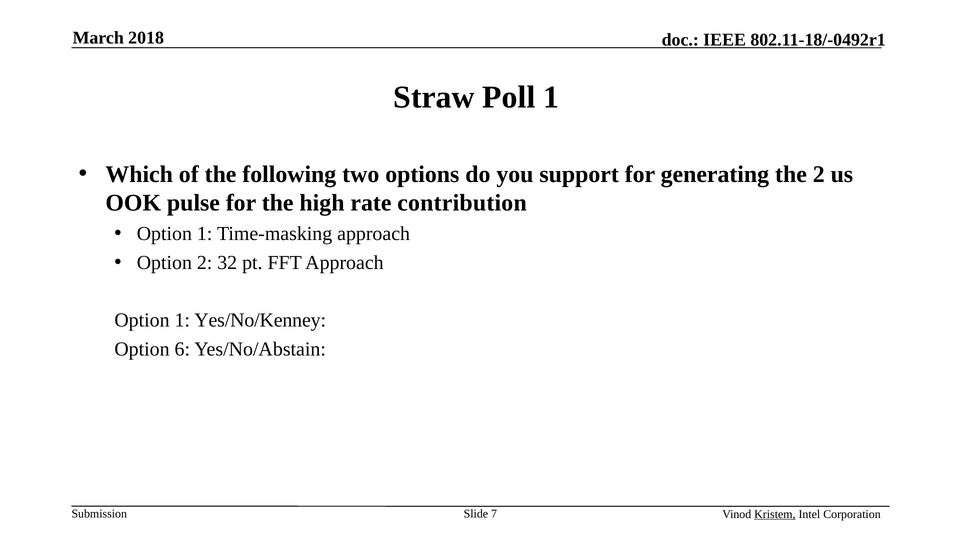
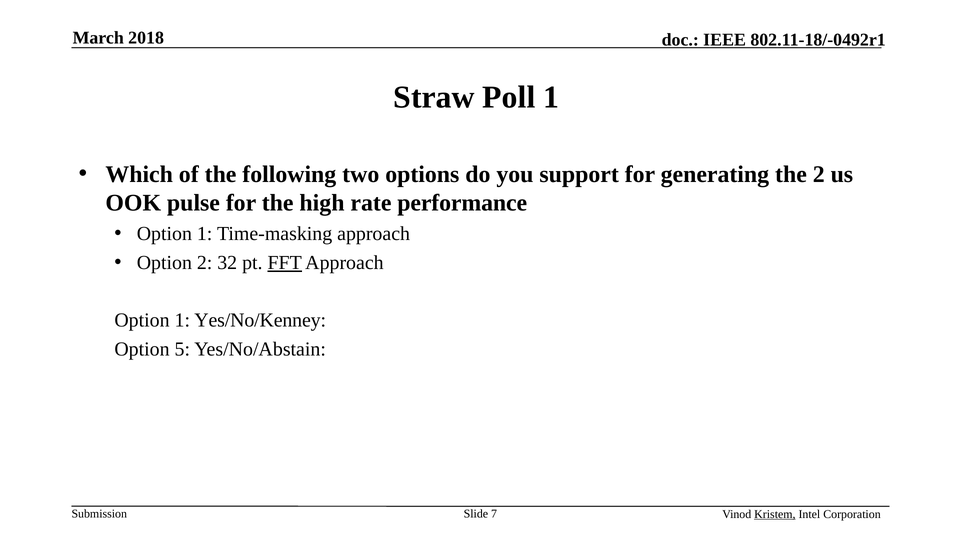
contribution: contribution -> performance
FFT underline: none -> present
6: 6 -> 5
